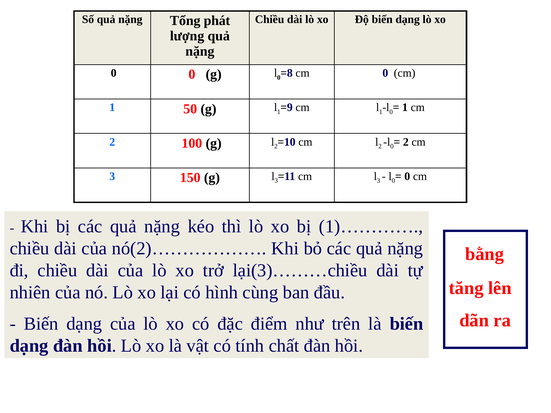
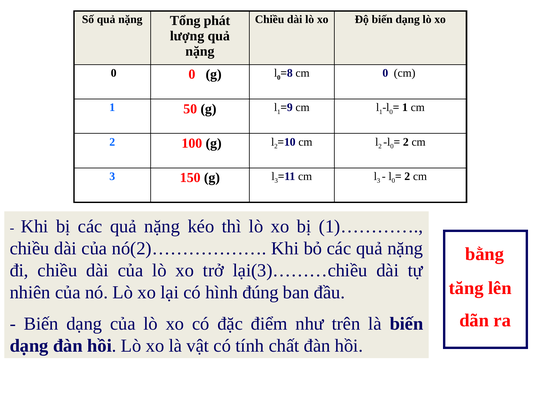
0 at (407, 176): 0 -> 2
cùng: cùng -> đúng
